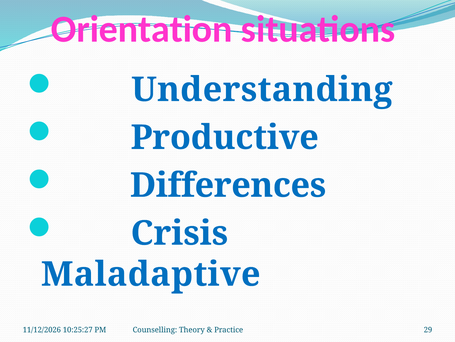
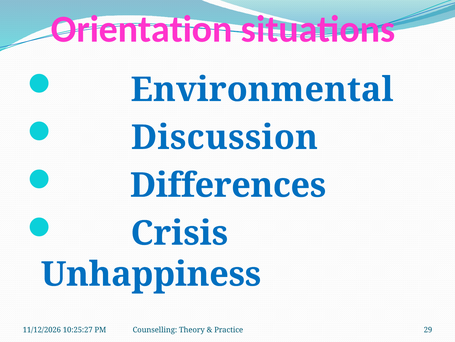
Understanding: Understanding -> Environmental
Productive: Productive -> Discussion
Maladaptive: Maladaptive -> Unhappiness
